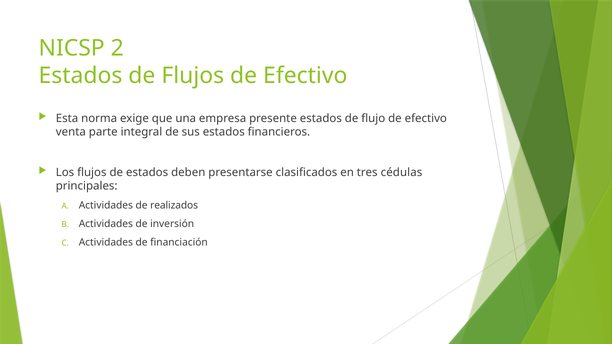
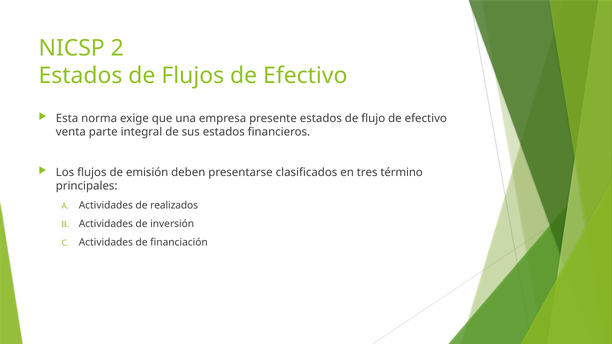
de estados: estados -> emisión
cédulas: cédulas -> término
